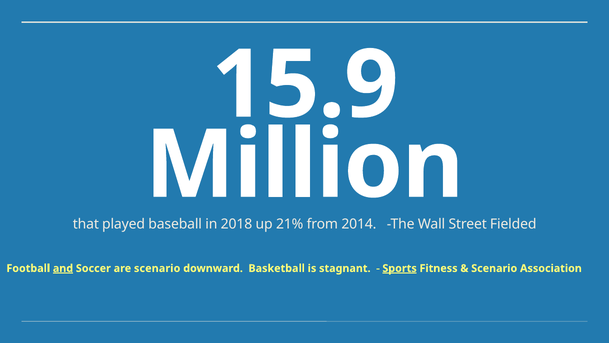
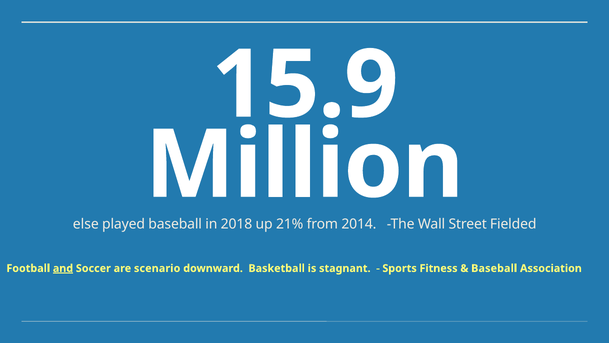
that: that -> else
Sports underline: present -> none
Scenario at (494, 268): Scenario -> Baseball
